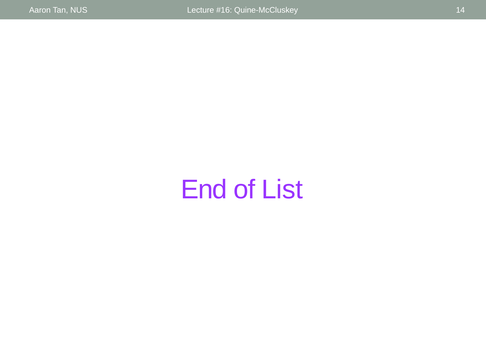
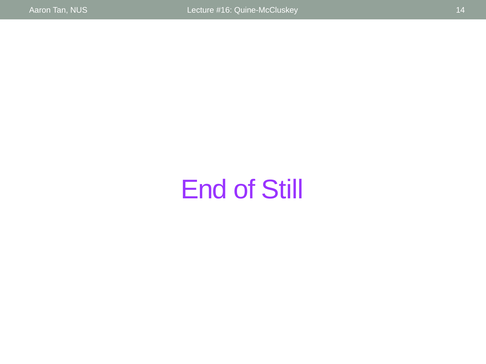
List: List -> Still
